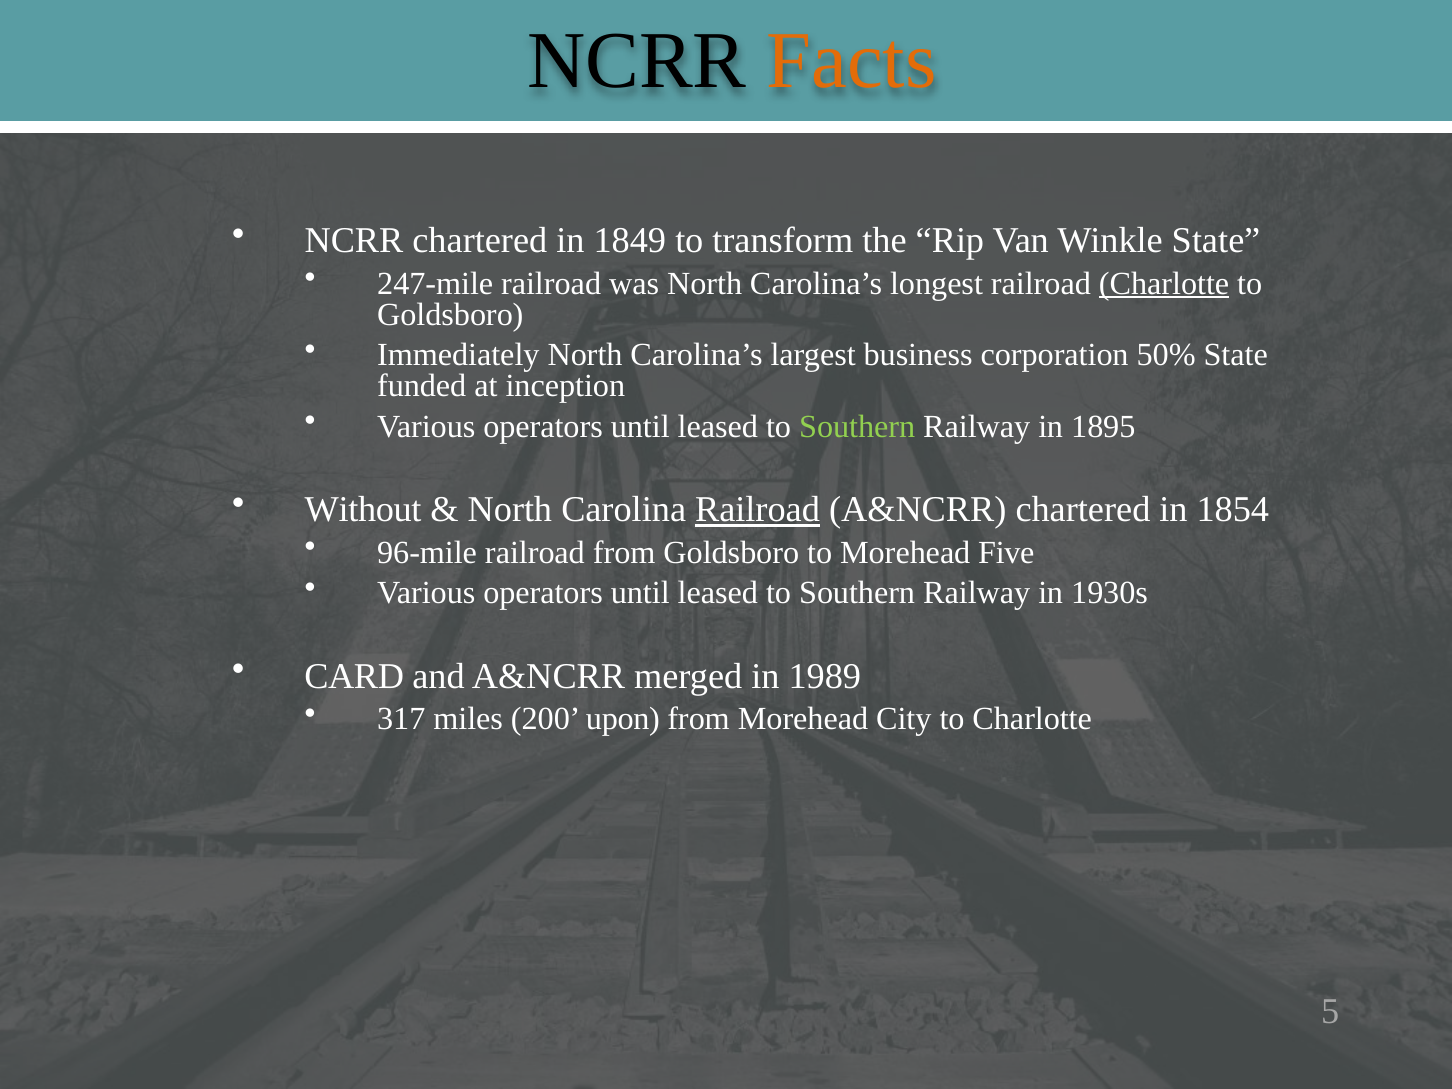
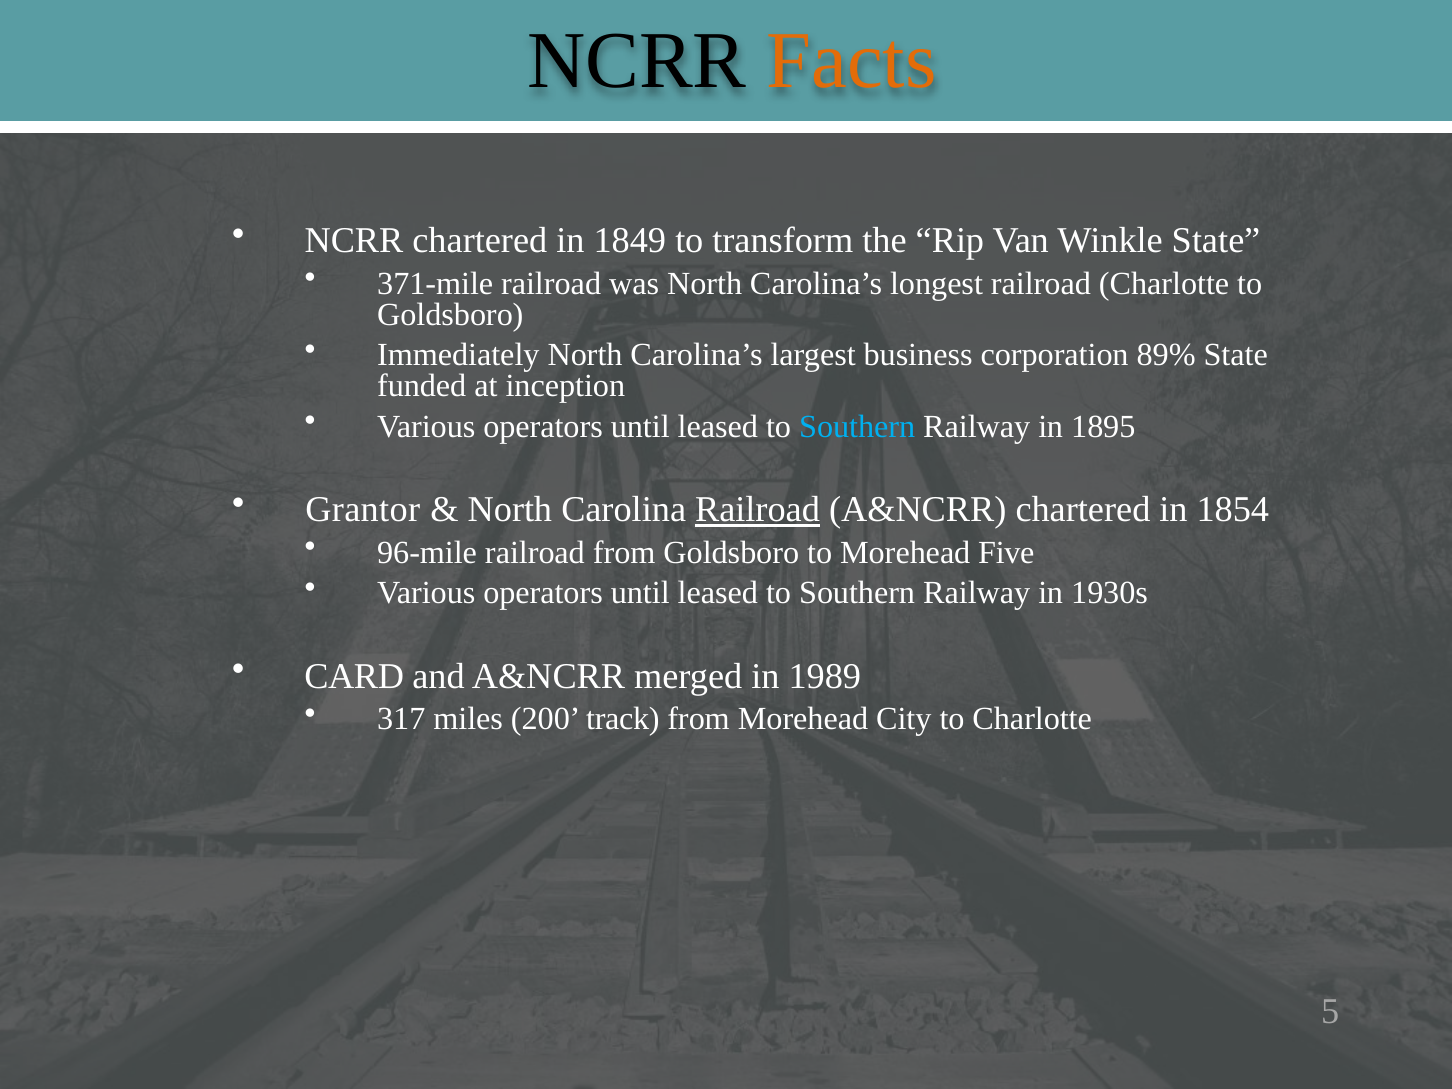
247-mile: 247-mile -> 371-mile
Charlotte at (1164, 284) underline: present -> none
50%: 50% -> 89%
Southern at (857, 427) colour: light green -> light blue
Without: Without -> Grantor
upon: upon -> track
